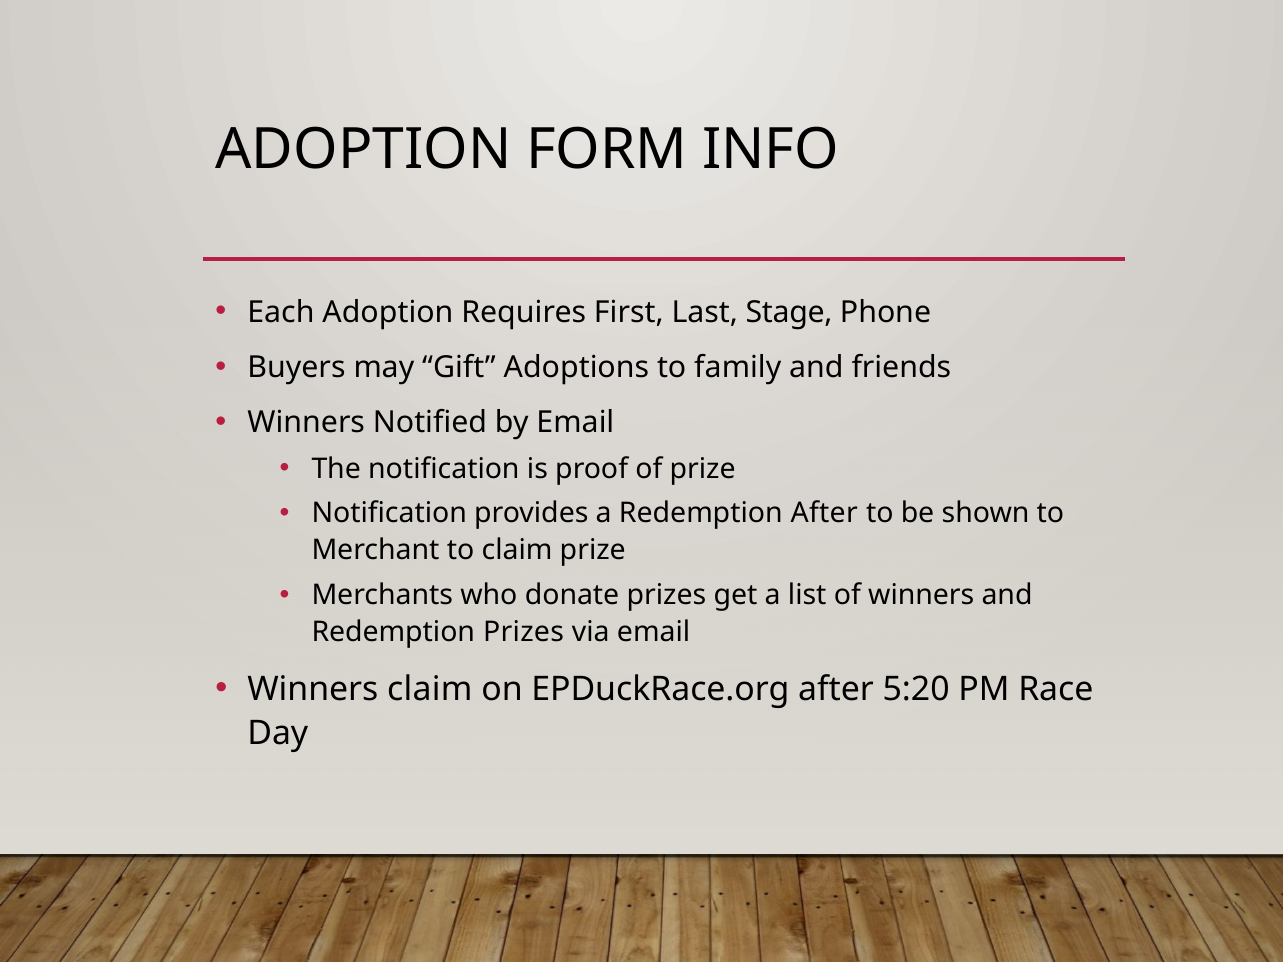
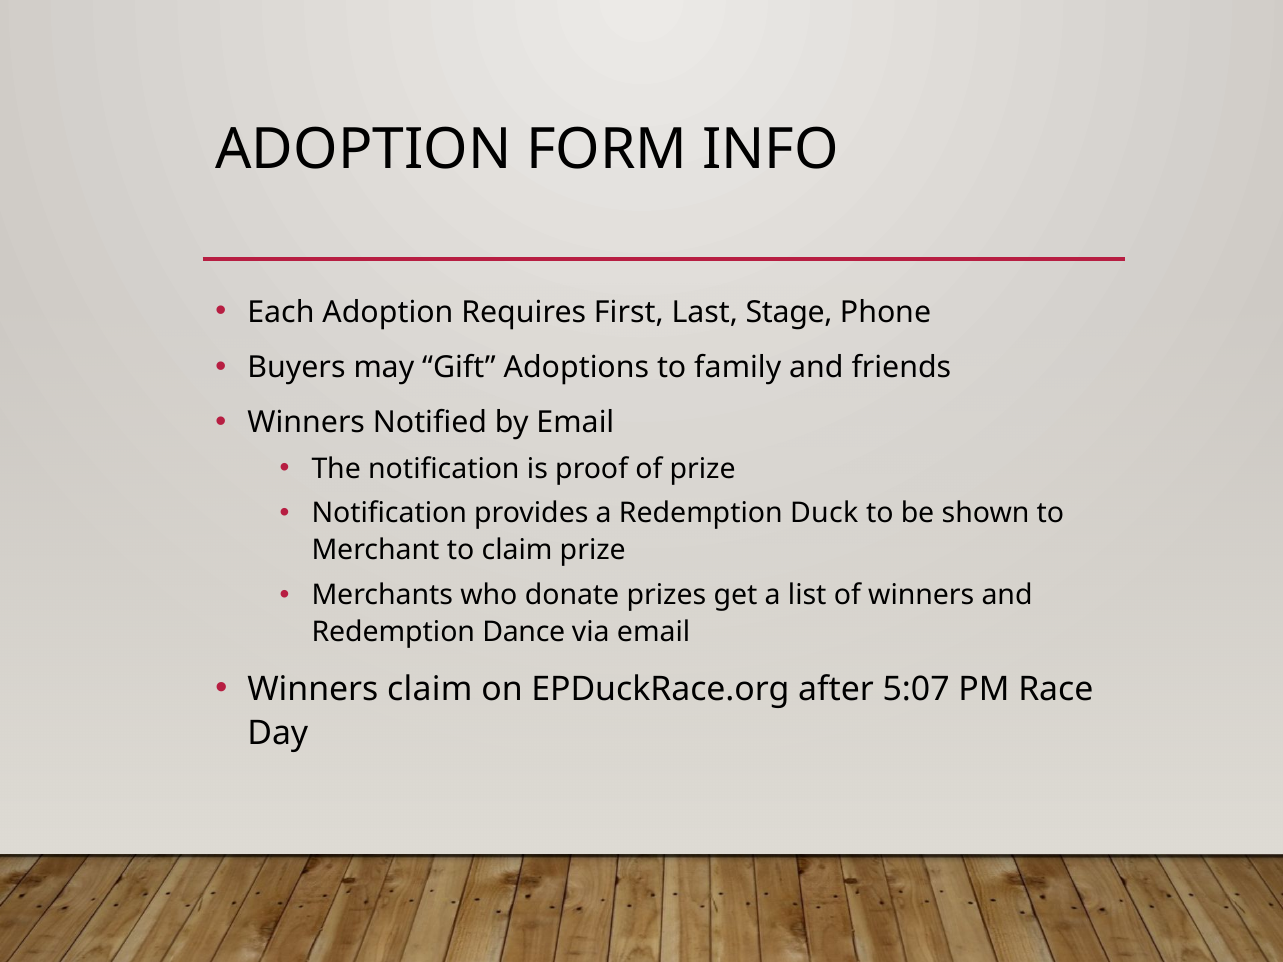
Redemption After: After -> Duck
Redemption Prizes: Prizes -> Dance
5:20: 5:20 -> 5:07
